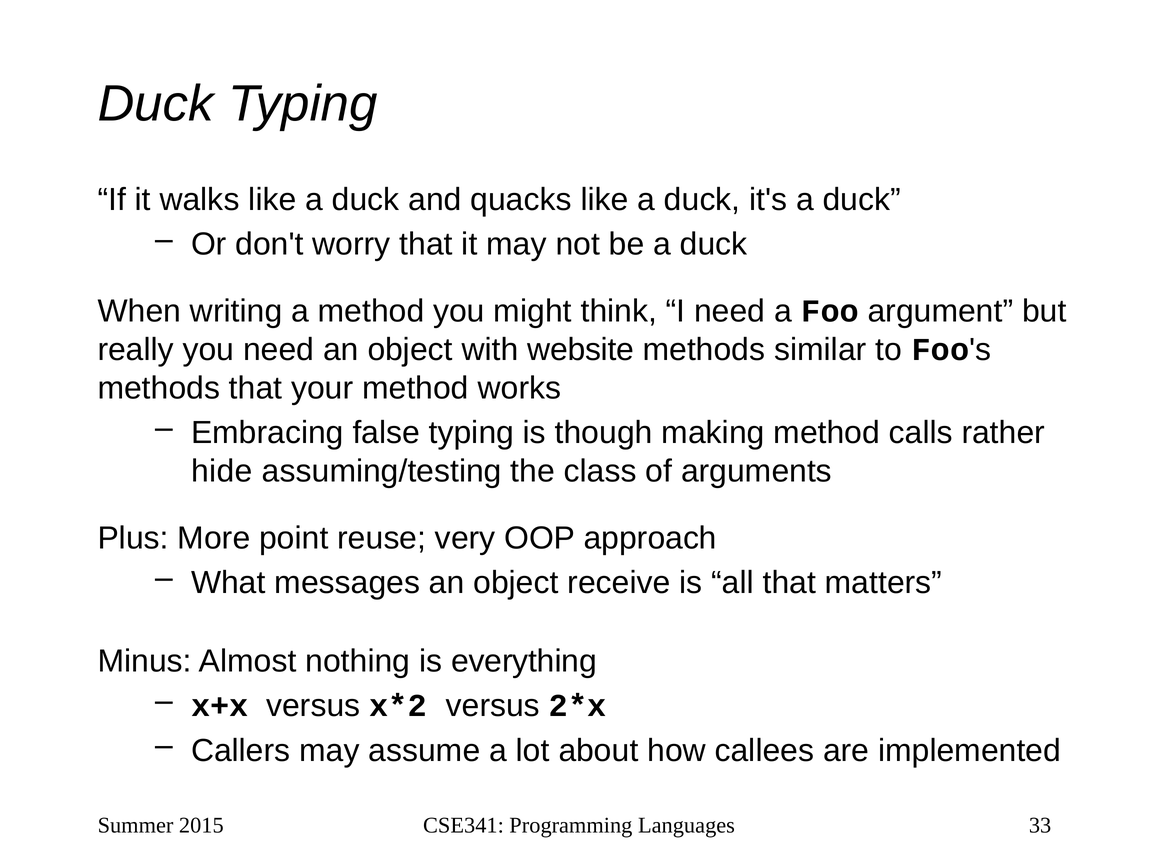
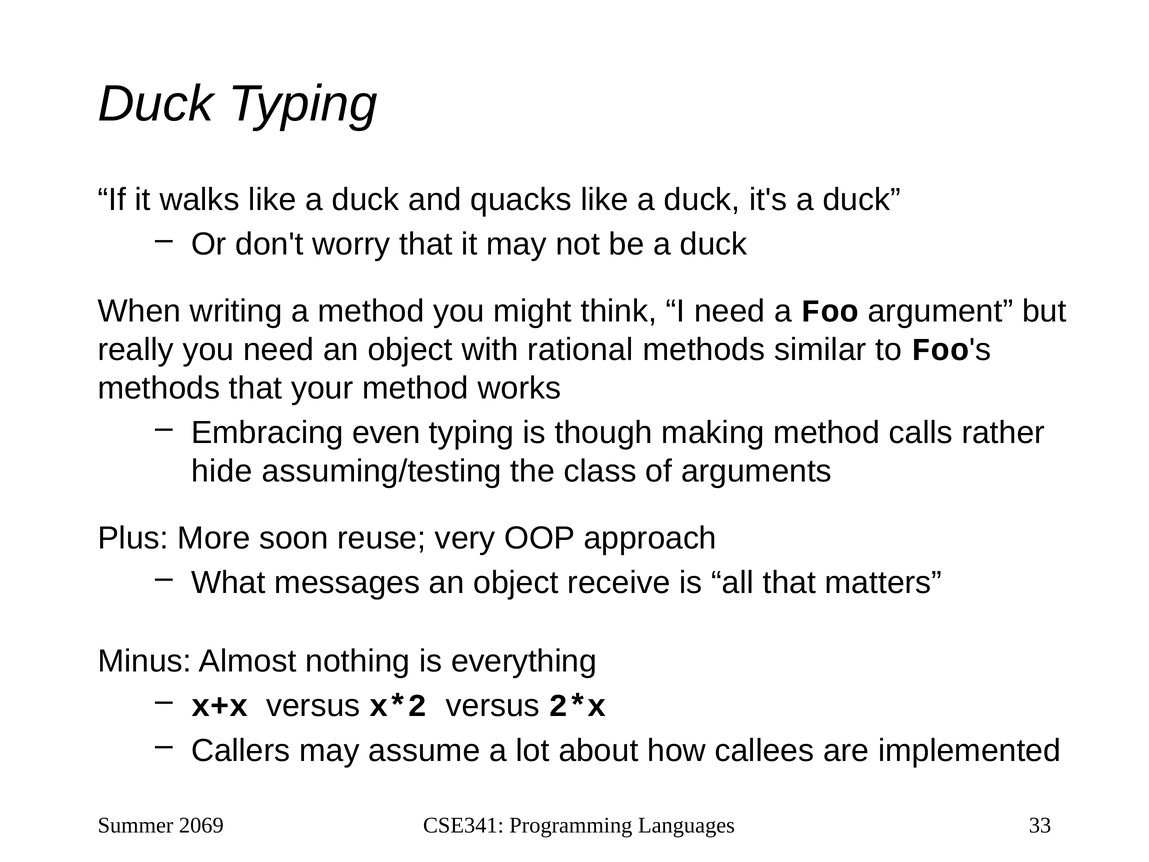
website: website -> rational
false: false -> even
point: point -> soon
2015: 2015 -> 2069
